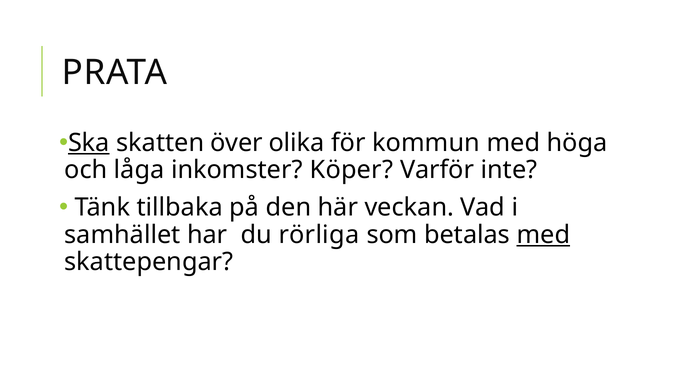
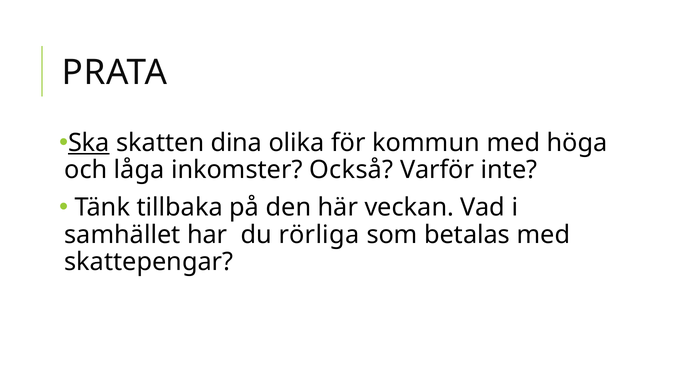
över: över -> dina
Köper: Köper -> Också
med at (543, 234) underline: present -> none
